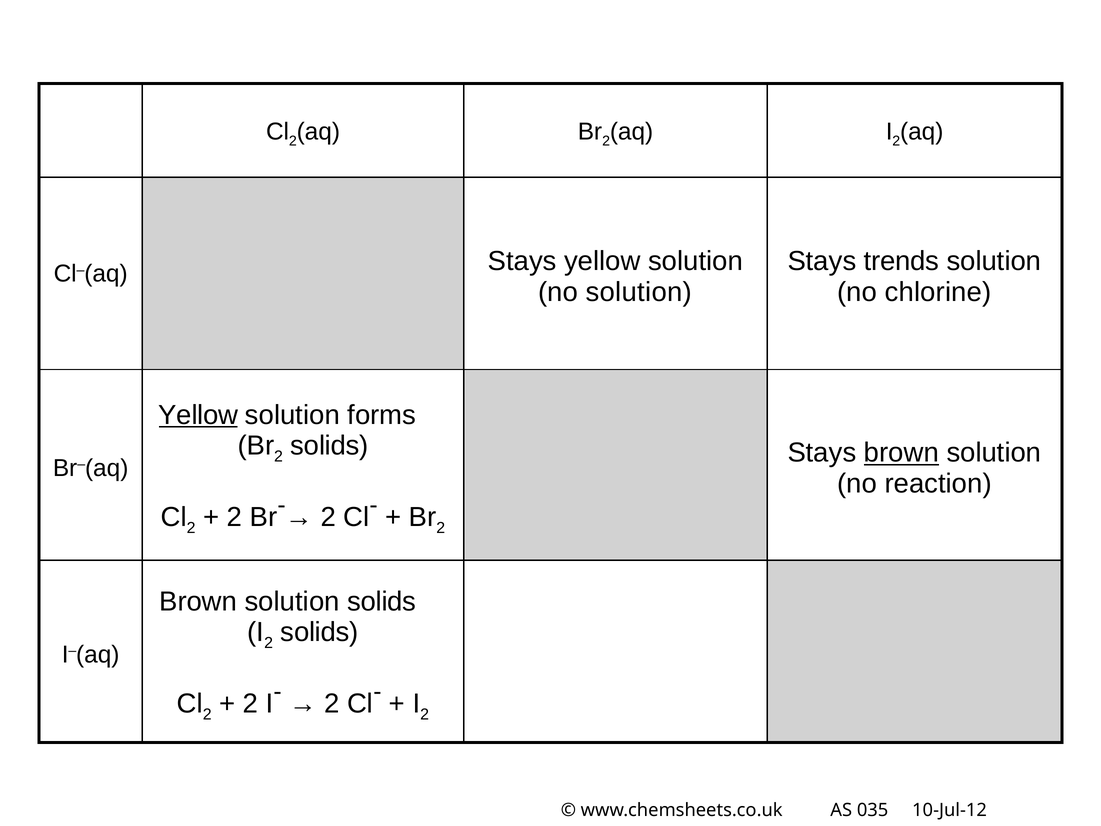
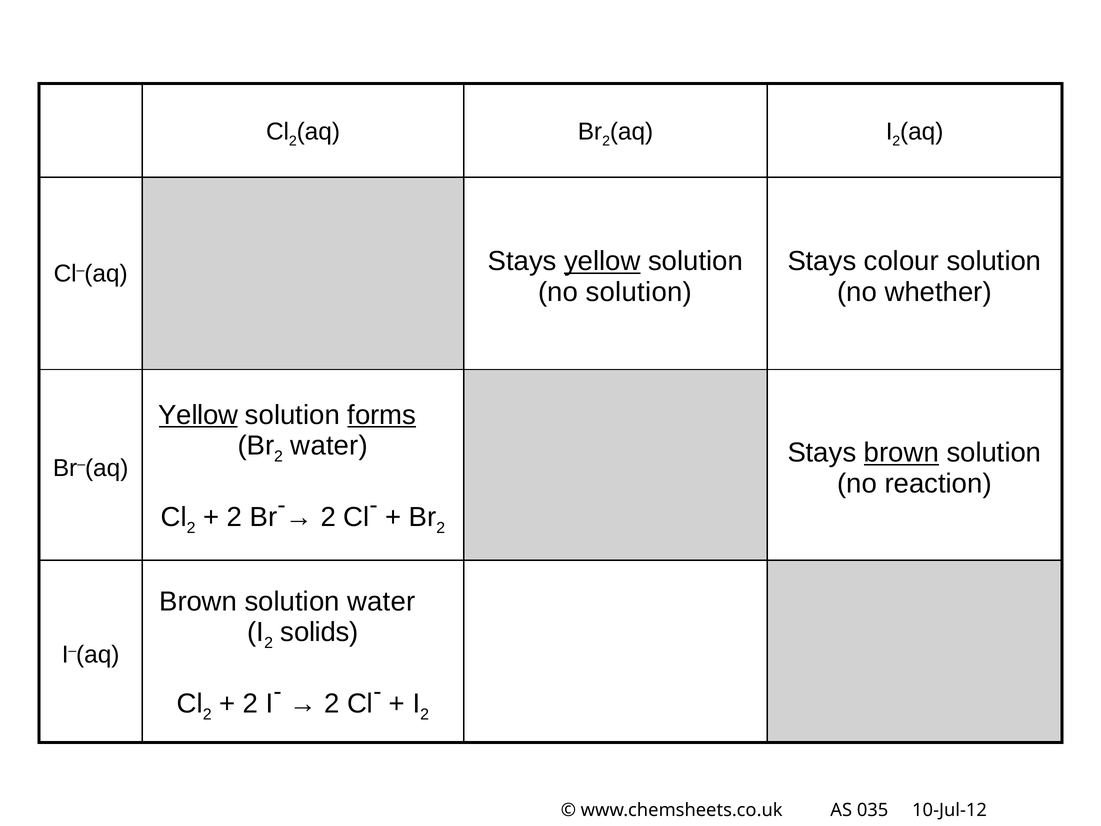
trends: trends -> colour
yellow at (602, 261) underline: none -> present
chlorine: chlorine -> whether
forms underline: none -> present
solids at (329, 446): solids -> water
solution solids: solids -> water
